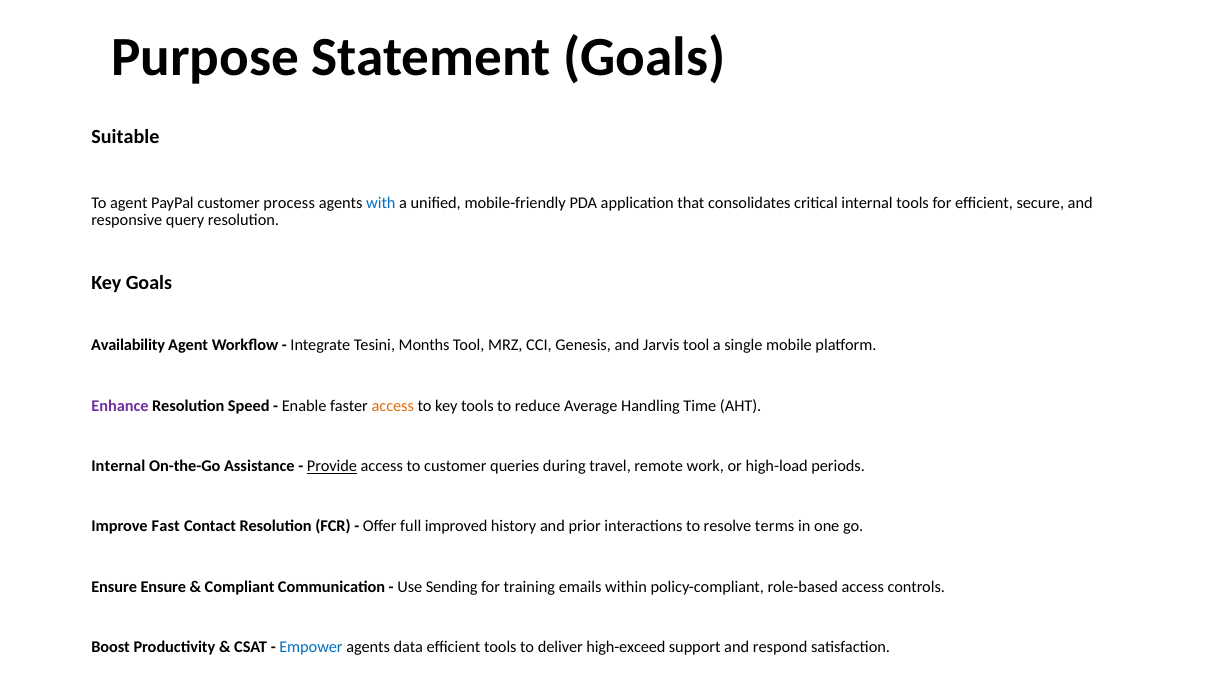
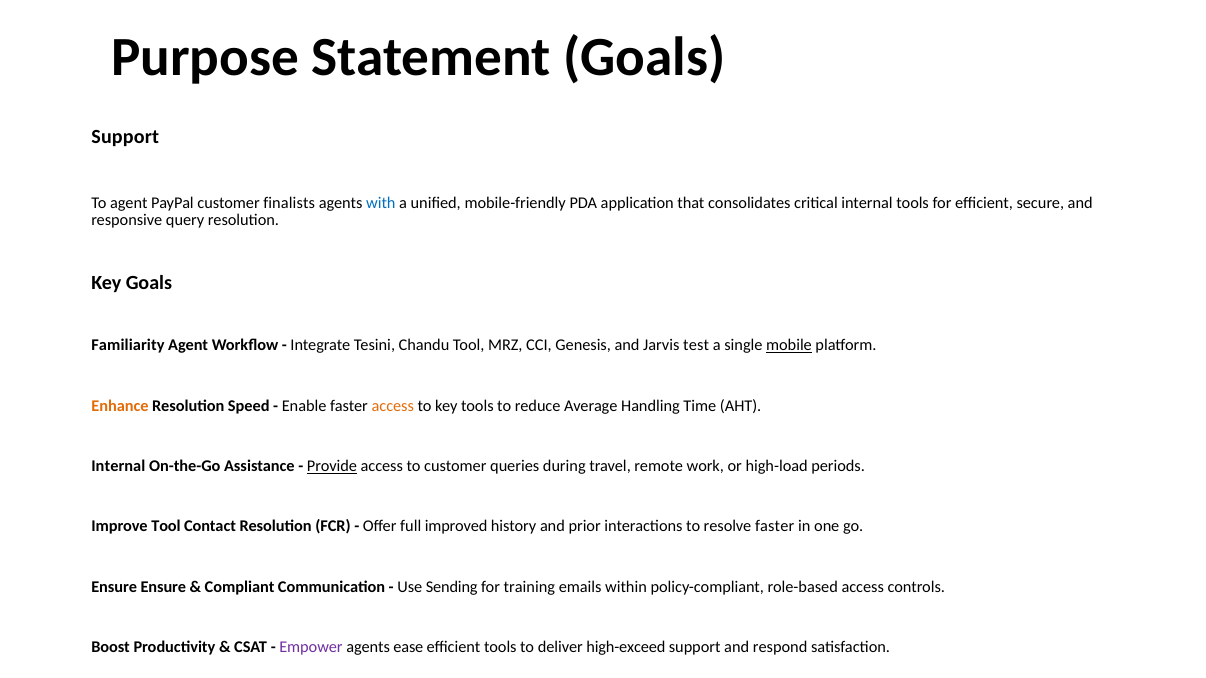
Suitable at (125, 136): Suitable -> Support
process: process -> finalists
Availability: Availability -> Familiarity
Months: Months -> Chandu
Jarvis tool: tool -> test
mobile underline: none -> present
Enhance colour: purple -> orange
Improve Fast: Fast -> Tool
resolve terms: terms -> faster
Empower colour: blue -> purple
data: data -> ease
